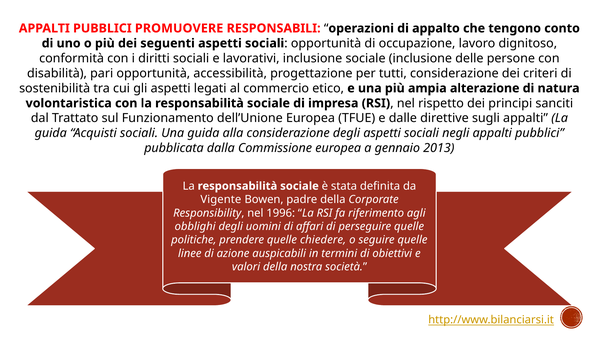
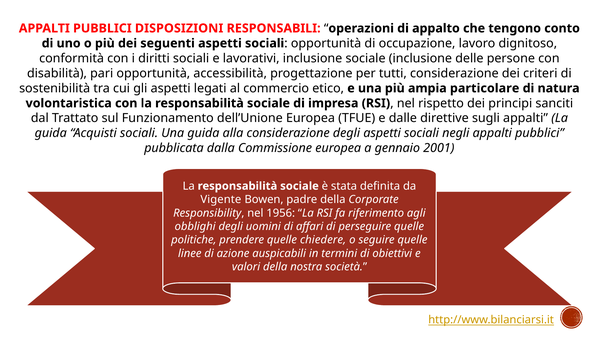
PROMUOVERE: PROMUOVERE -> DISPOSIZIONI
alterazione: alterazione -> particolare
2013: 2013 -> 2001
1996: 1996 -> 1956
